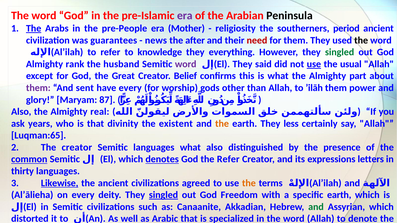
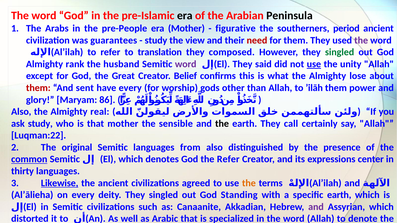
era at (185, 16) colour: purple -> black
The at (34, 28) underline: present -> none
religiosity: religiosity -> figurative
news at (156, 40): news -> study
after: after -> view
the at (361, 40) colour: black -> purple
knowledge: knowledge -> translation
everything: everything -> composed
usual: usual -> unity
part: part -> lose
them at (38, 88) colour: purple -> red
87: 87 -> 86
ask years: years -> study
that divinity: divinity -> mother
existent: existent -> sensible
the at (222, 124) colour: orange -> black
less: less -> call
Luqman:65: Luqman:65 -> Luqman:22
The creator: creator -> original
languages what: what -> from
denotes underline: present -> none
letters: letters -> center
singled at (163, 195) underline: present -> none
Freedom: Freedom -> Standing
and at (316, 207) colour: green -> purple
